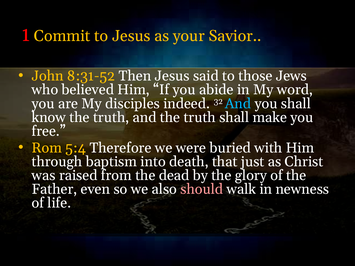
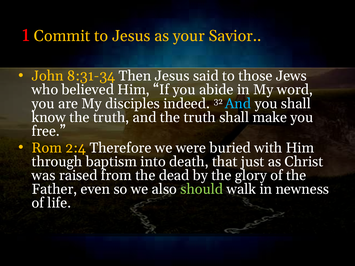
8:31-52: 8:31-52 -> 8:31-34
5:4: 5:4 -> 2:4
should colour: pink -> light green
